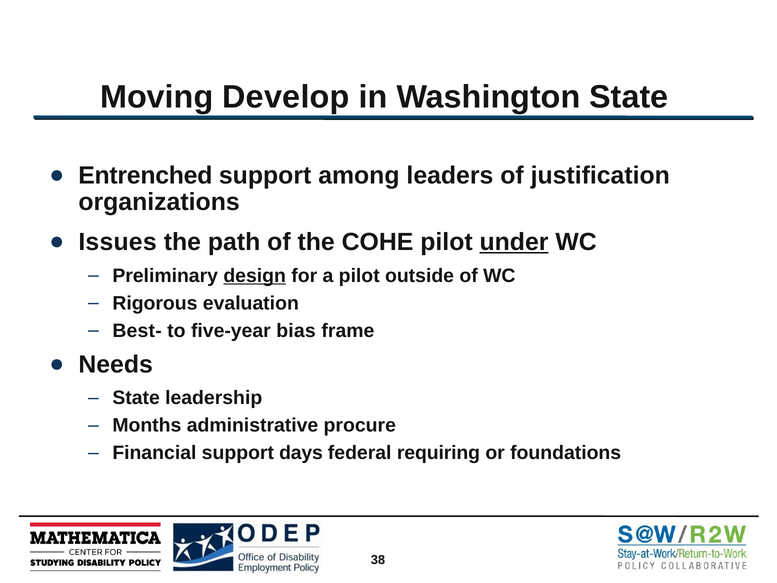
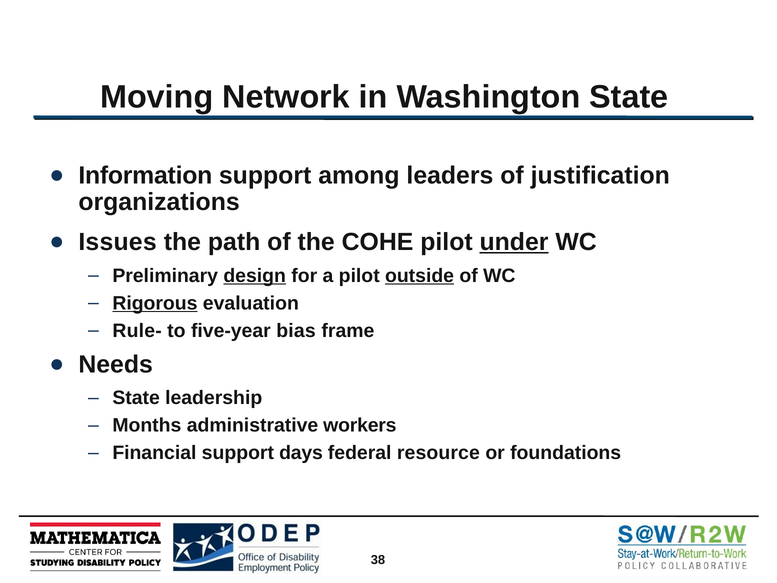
Develop: Develop -> Network
Entrenched: Entrenched -> Information
outside underline: none -> present
Rigorous underline: none -> present
Best-: Best- -> Rule-
procure: procure -> workers
requiring: requiring -> resource
